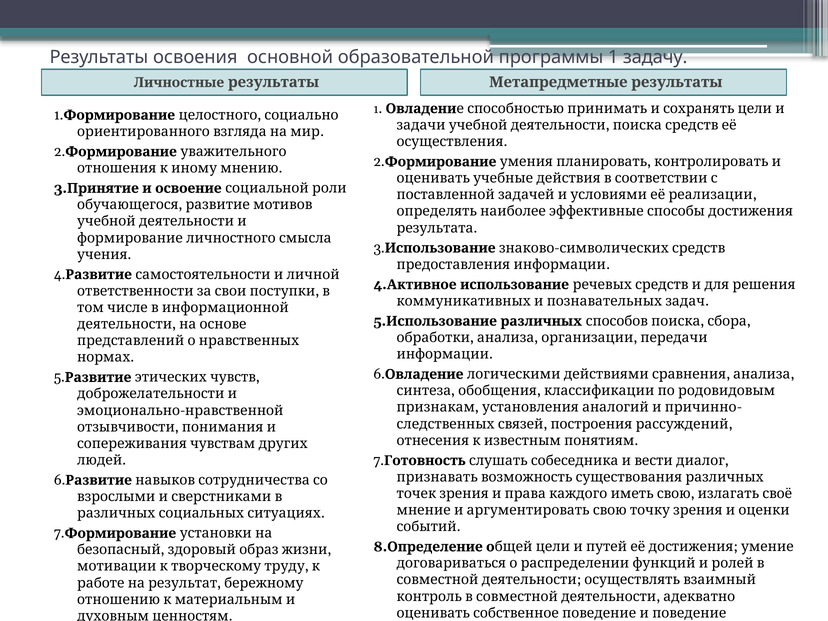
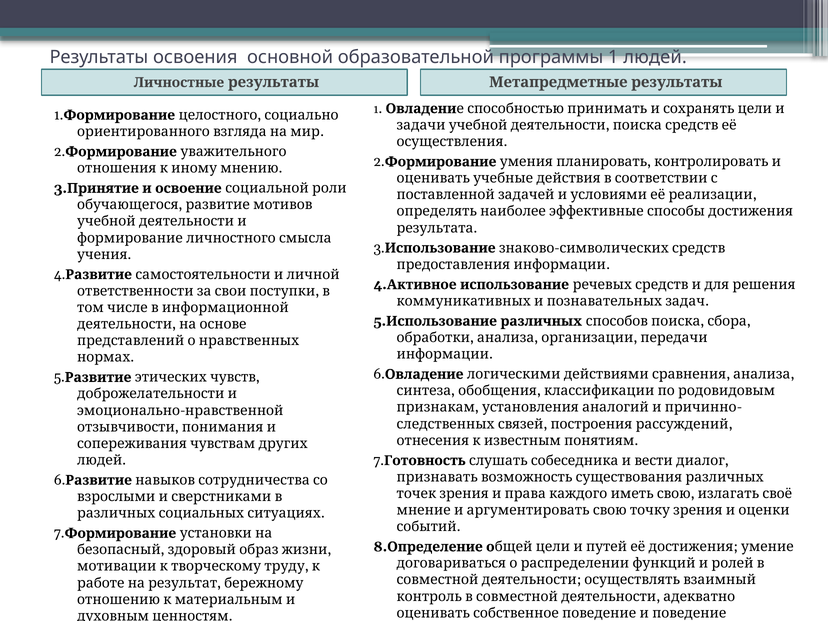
1 задачу: задачу -> людей
